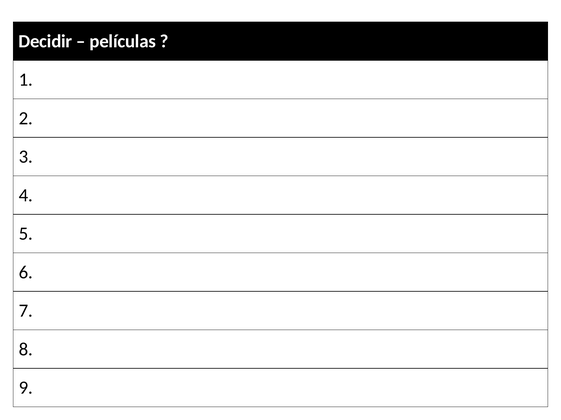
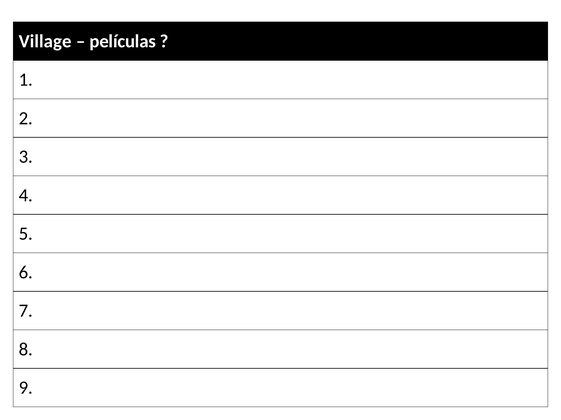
Decidir: Decidir -> Village
